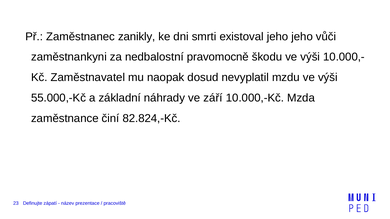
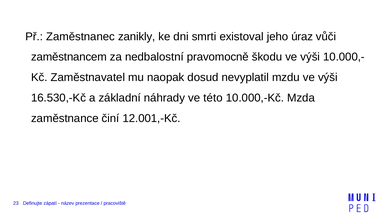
jeho jeho: jeho -> úraz
zaměstnankyni: zaměstnankyni -> zaměstnancem
55.000,-Kč: 55.000,-Kč -> 16.530,-Kč
září: září -> této
82.824,-Kč: 82.824,-Kč -> 12.001,-Kč
